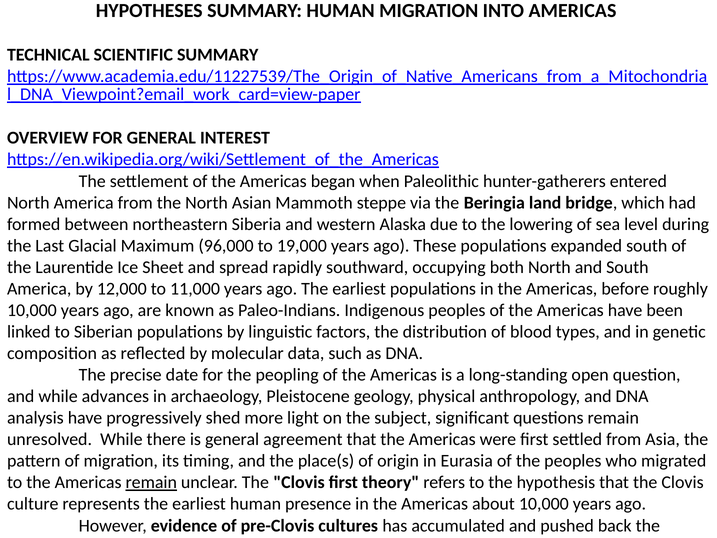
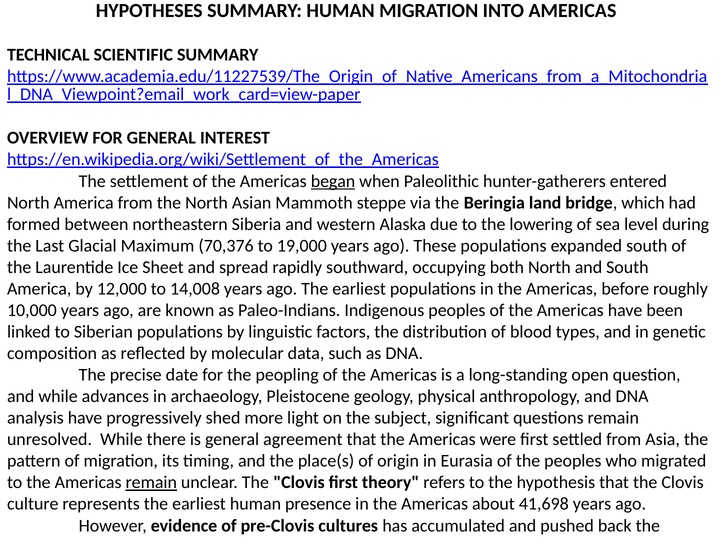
began underline: none -> present
96,000: 96,000 -> 70,376
11,000: 11,000 -> 14,008
about 10,000: 10,000 -> 41,698
